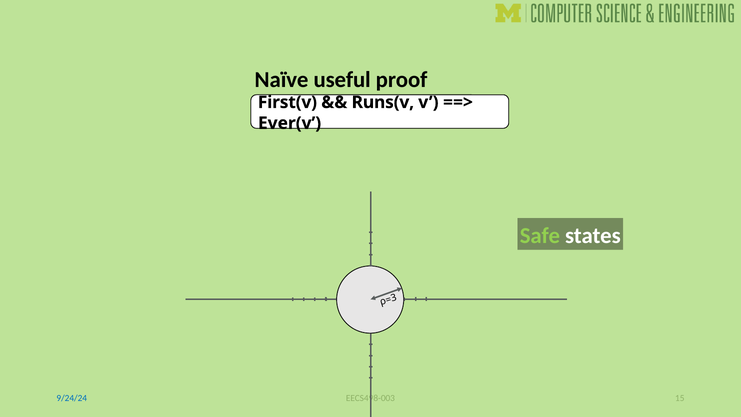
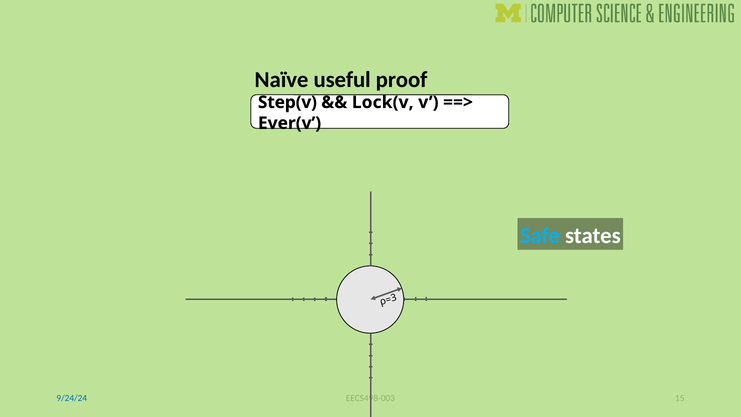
First(v: First(v -> Step(v
Runs(v: Runs(v -> Lock(v
Safe colour: light green -> light blue
